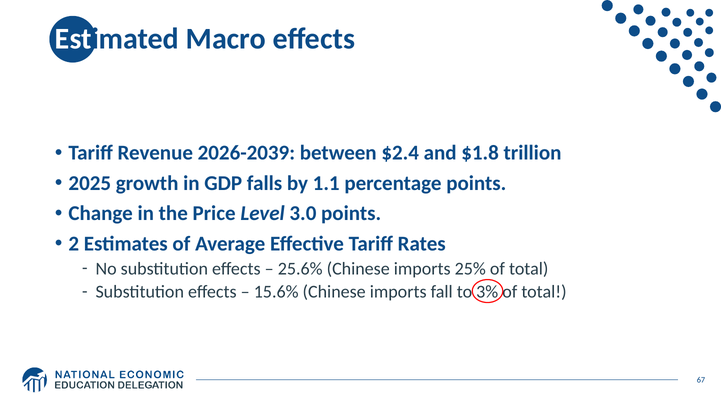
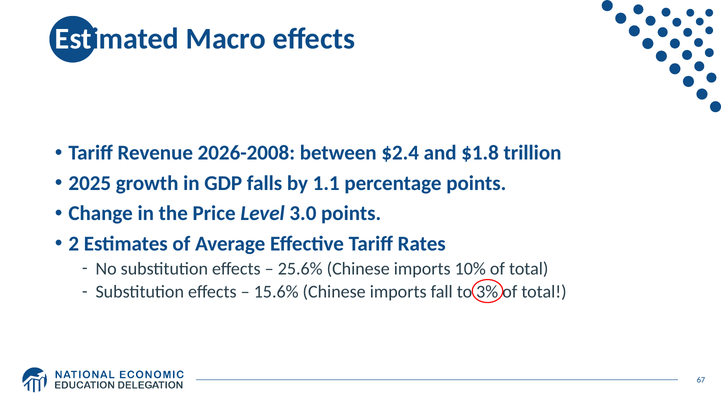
2026-2039: 2026-2039 -> 2026-2008
25%: 25% -> 10%
